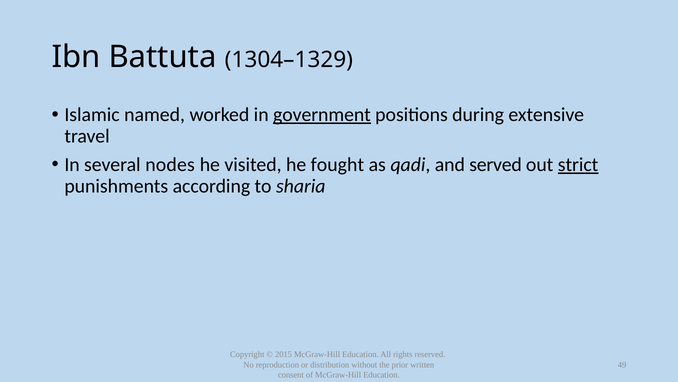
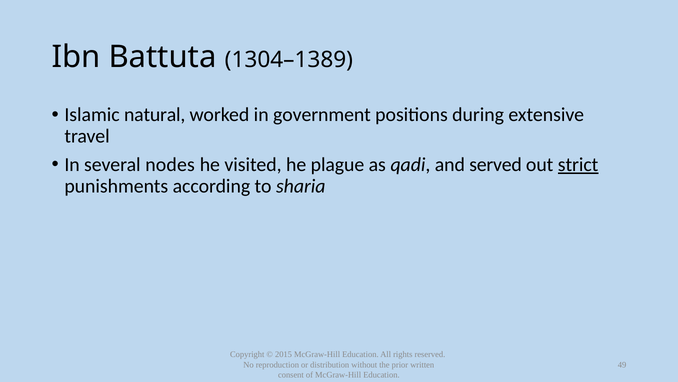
1304–1329: 1304–1329 -> 1304–1389
named: named -> natural
government underline: present -> none
fought: fought -> plague
